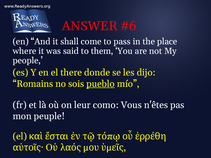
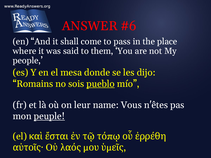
there: there -> mesa
como: como -> name
peuple underline: none -> present
